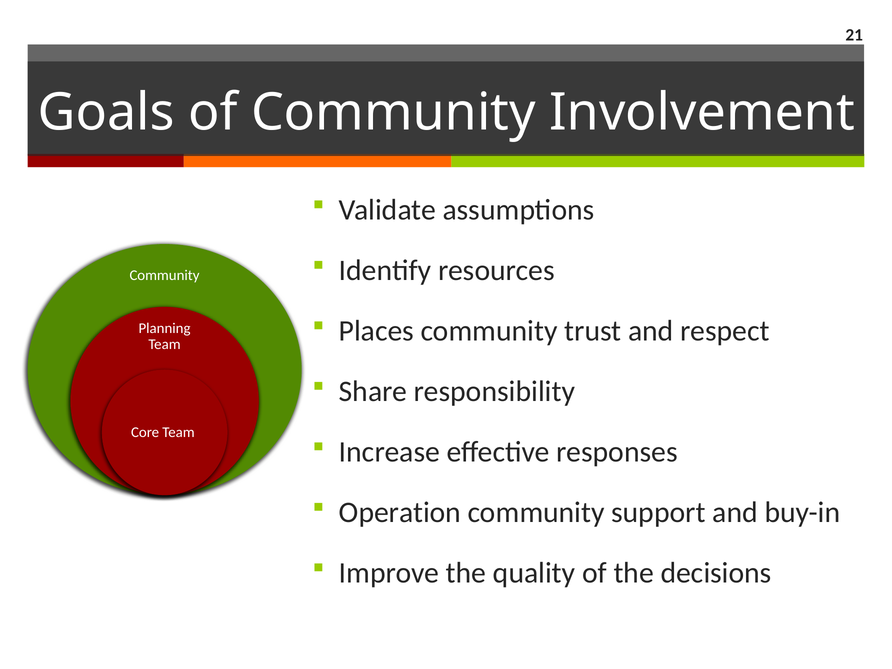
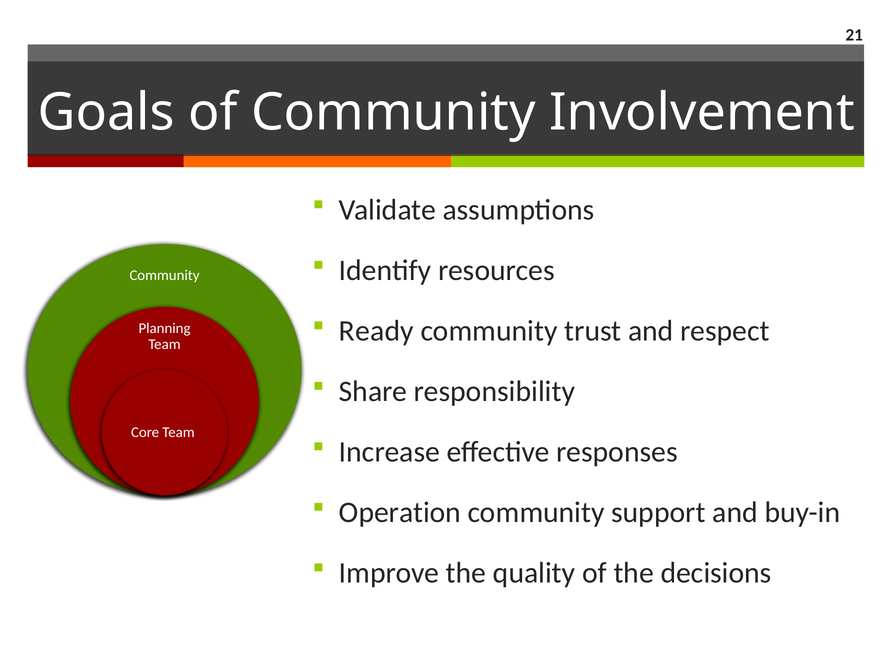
Places: Places -> Ready
